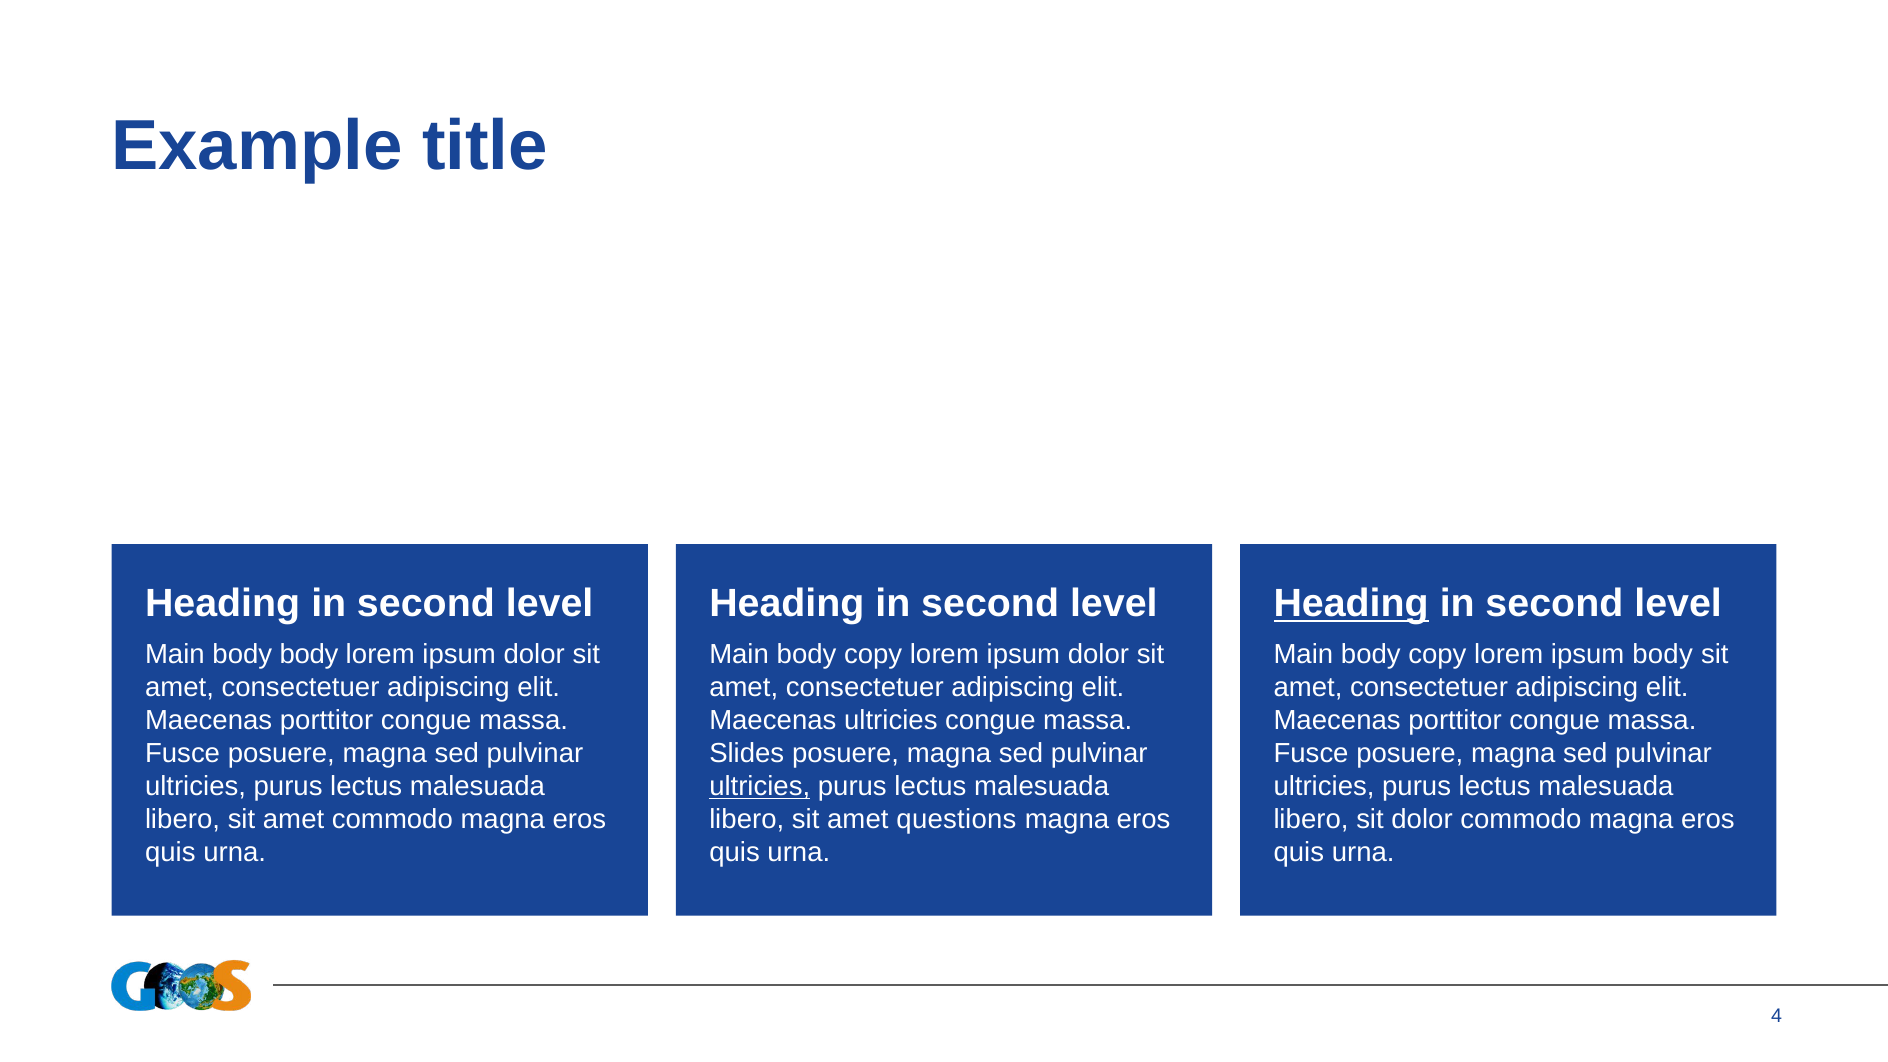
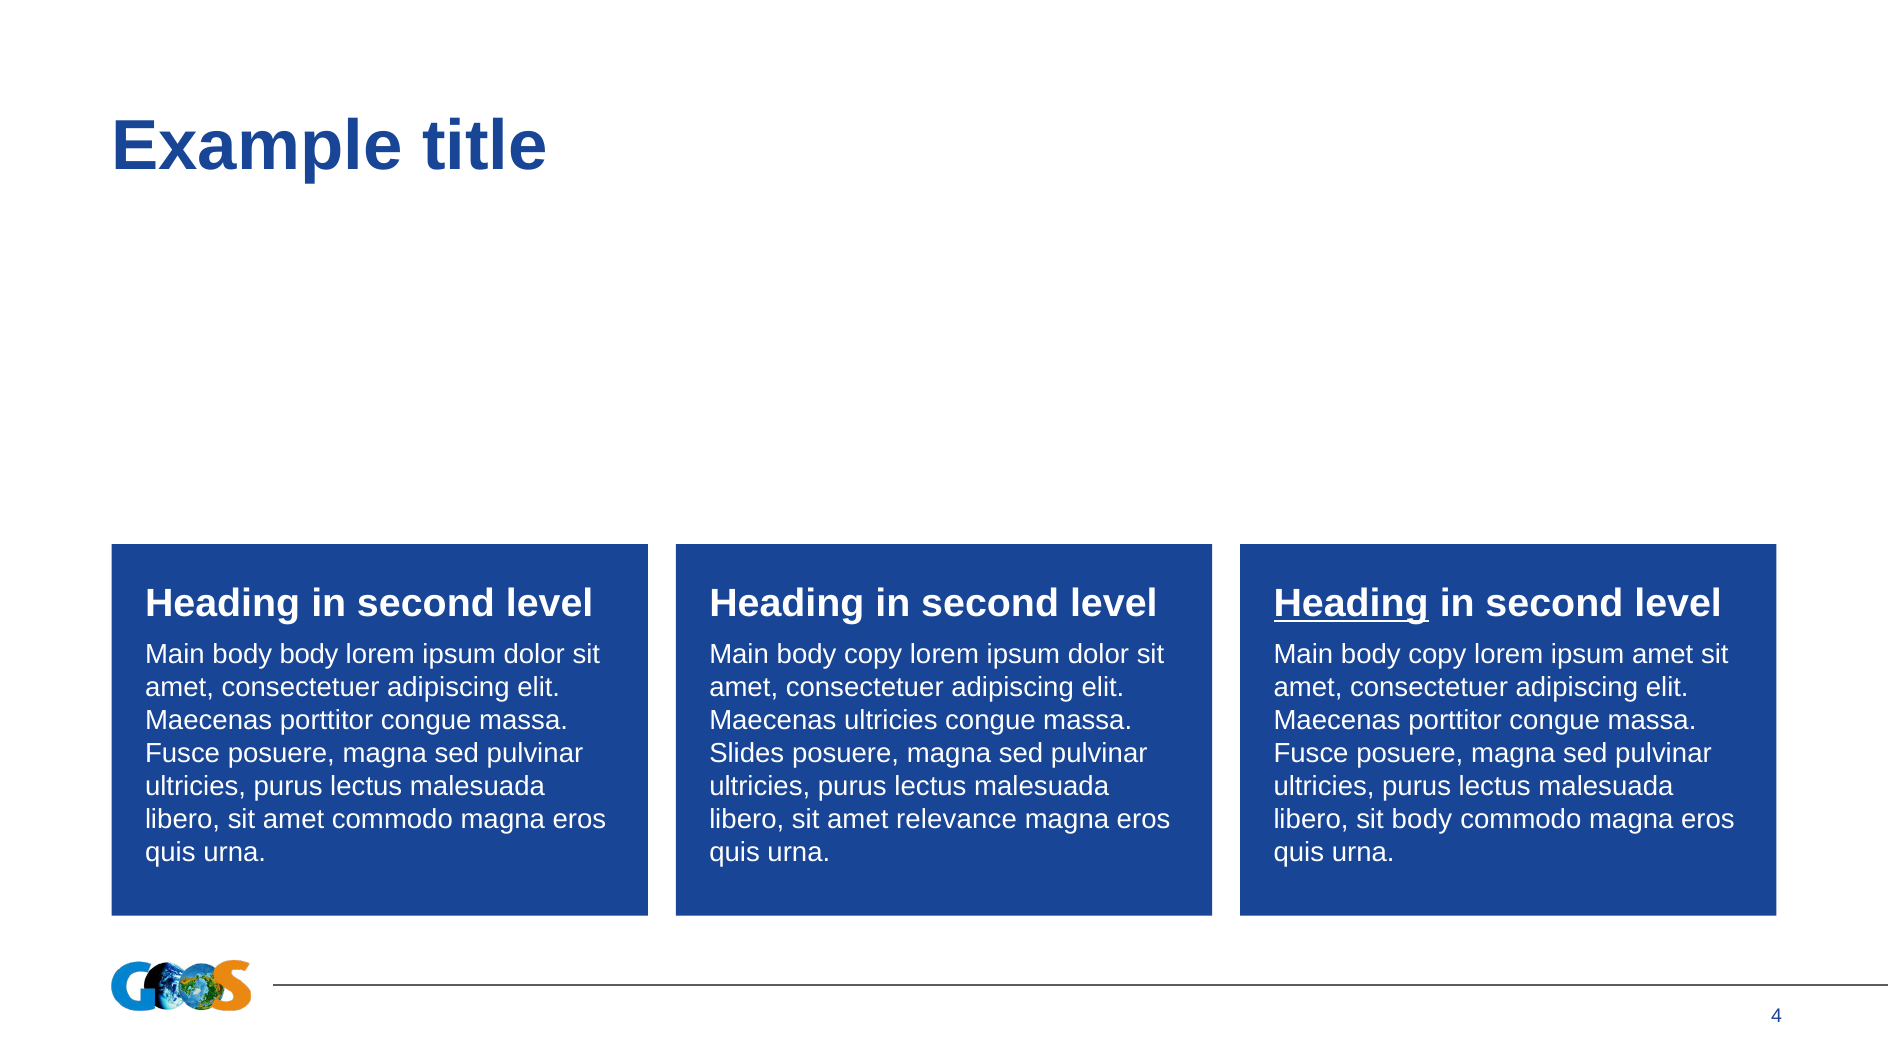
ipsum body: body -> amet
ultricies at (760, 787) underline: present -> none
questions: questions -> relevance
sit dolor: dolor -> body
